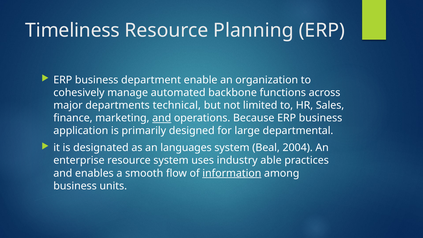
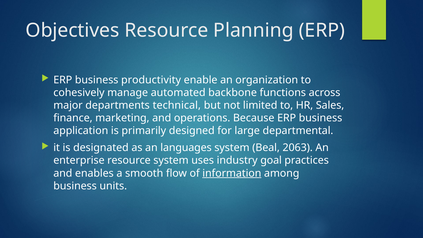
Timeliness: Timeliness -> Objectives
department: department -> productivity
and at (162, 118) underline: present -> none
2004: 2004 -> 2063
able: able -> goal
